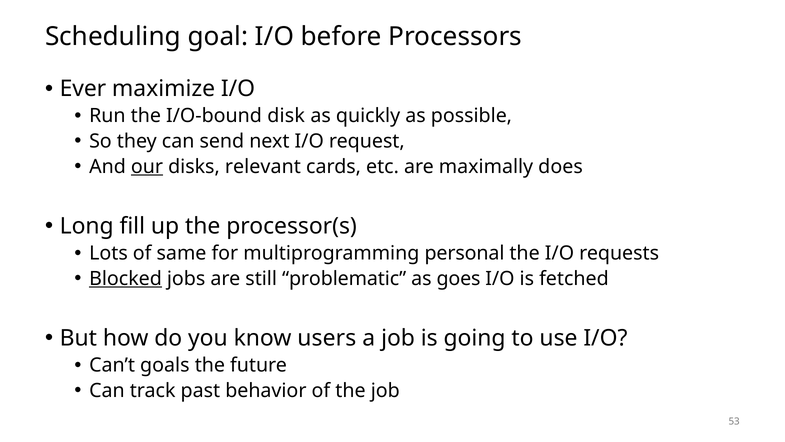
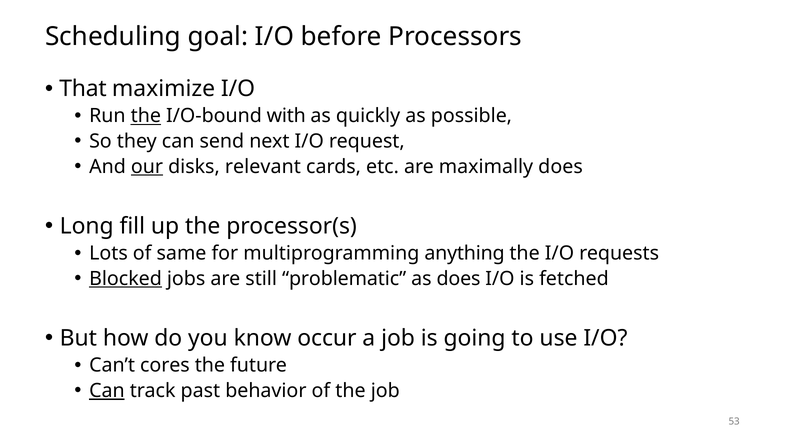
Ever: Ever -> That
the at (146, 116) underline: none -> present
disk: disk -> with
personal: personal -> anything
as goes: goes -> does
users: users -> occur
goals: goals -> cores
Can at (107, 390) underline: none -> present
